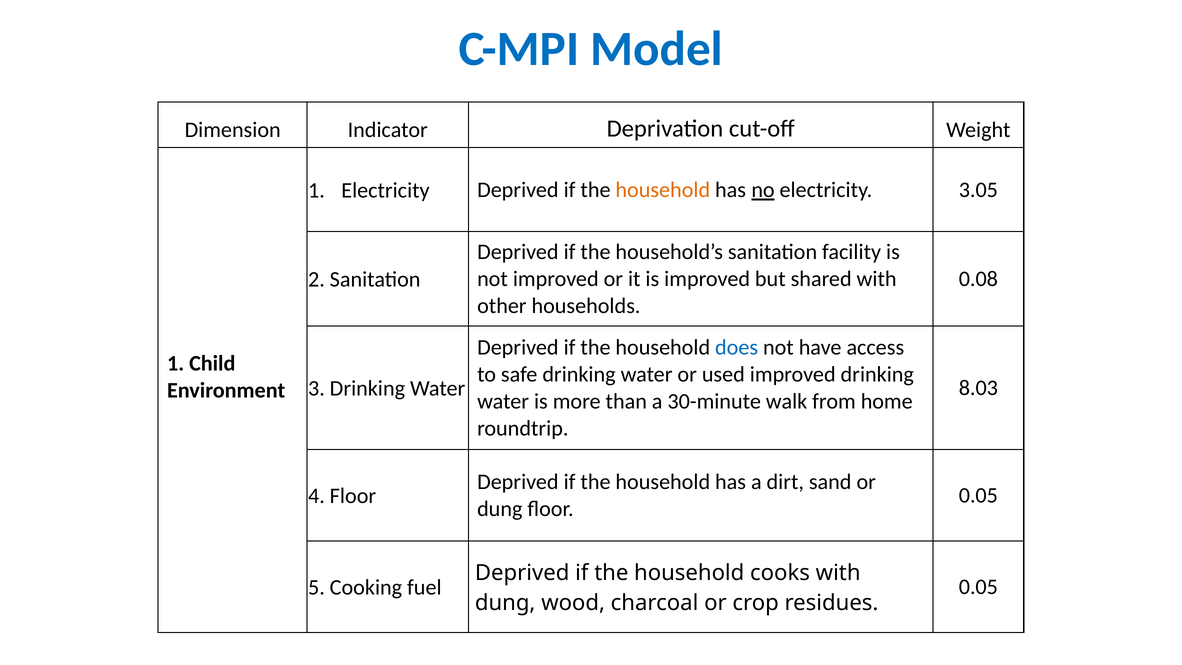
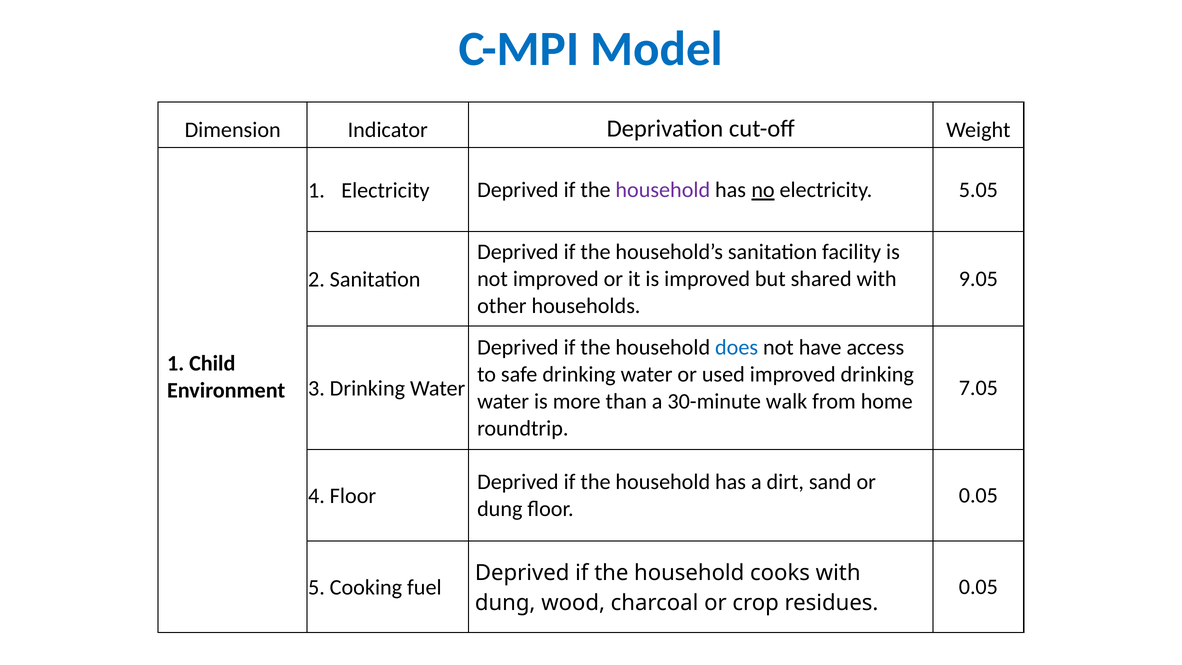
household at (663, 190) colour: orange -> purple
3.05: 3.05 -> 5.05
0.08: 0.08 -> 9.05
8.03: 8.03 -> 7.05
